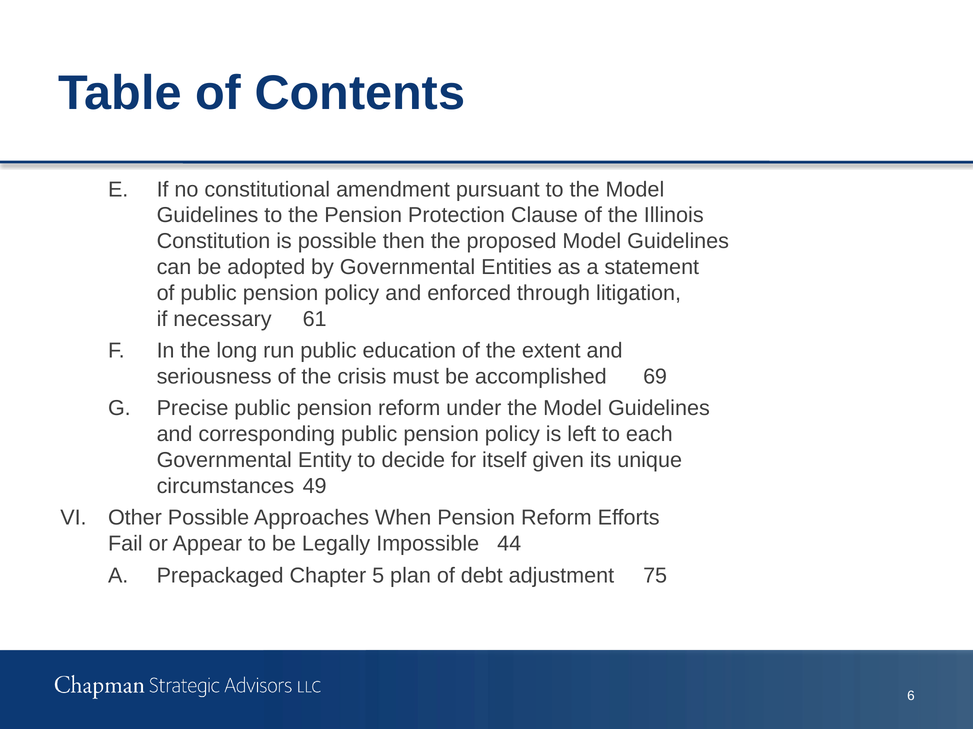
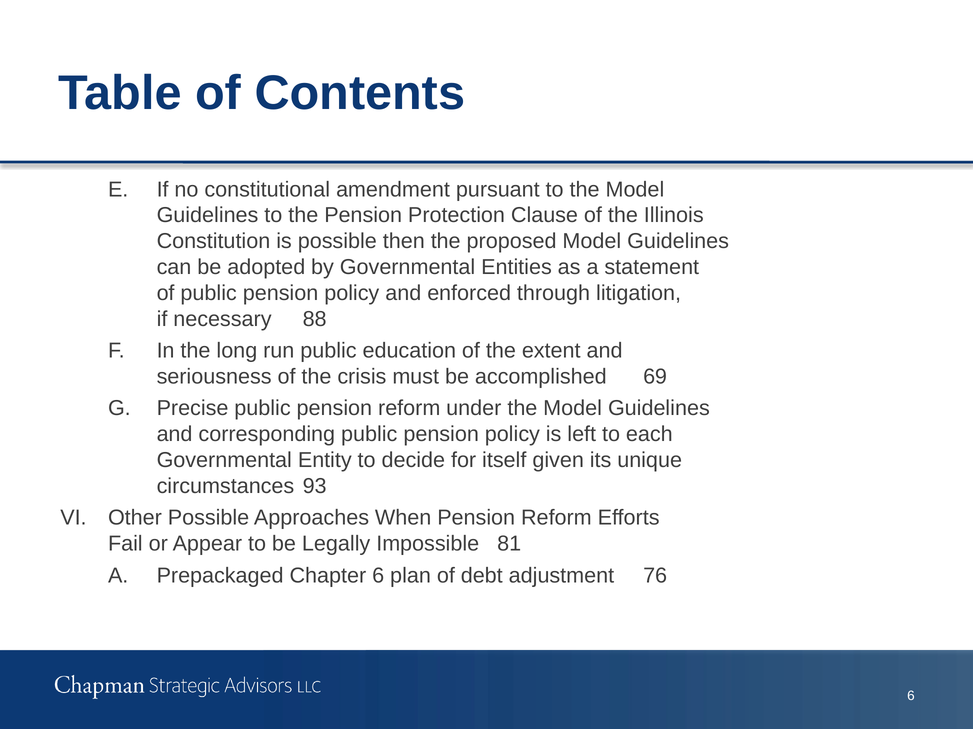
61: 61 -> 88
49: 49 -> 93
44: 44 -> 81
Chapter 5: 5 -> 6
75: 75 -> 76
